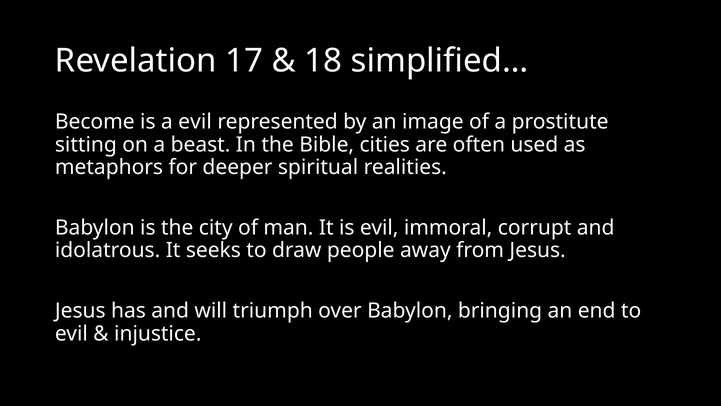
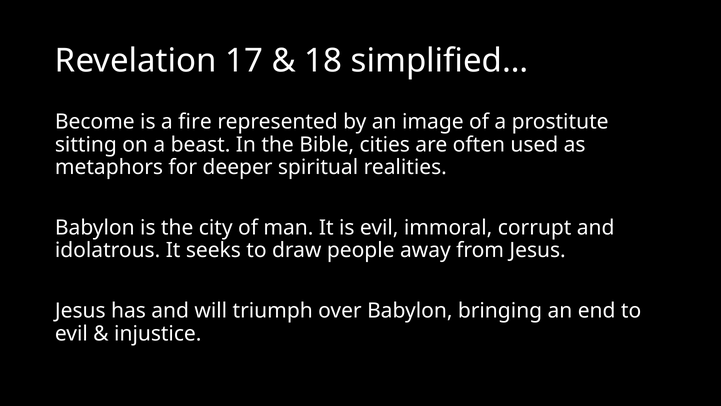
a evil: evil -> fire
